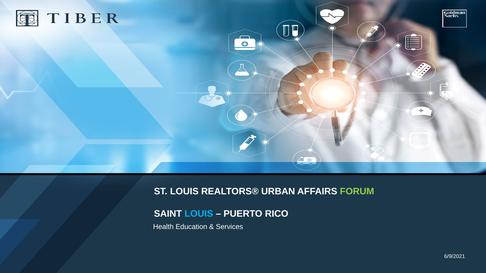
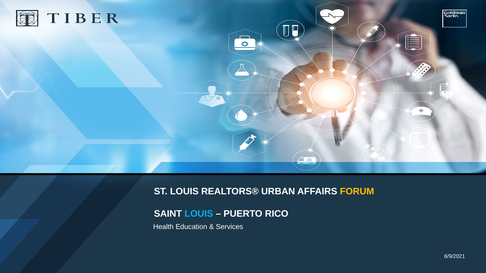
FORUM colour: light green -> yellow
